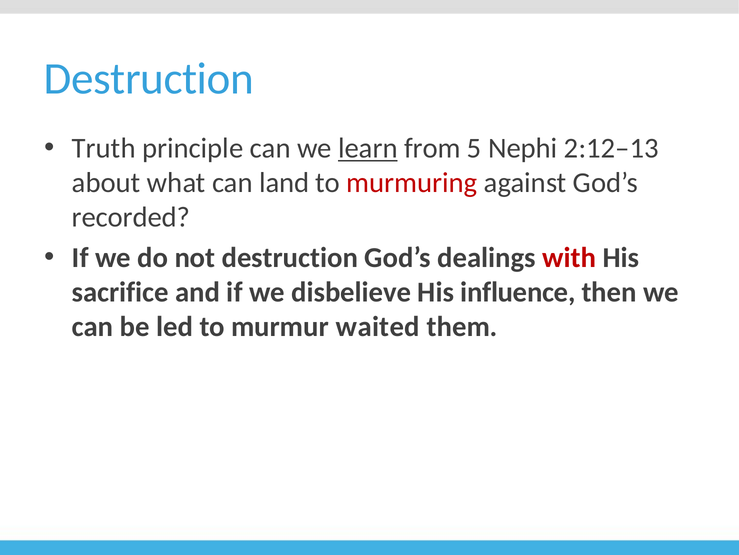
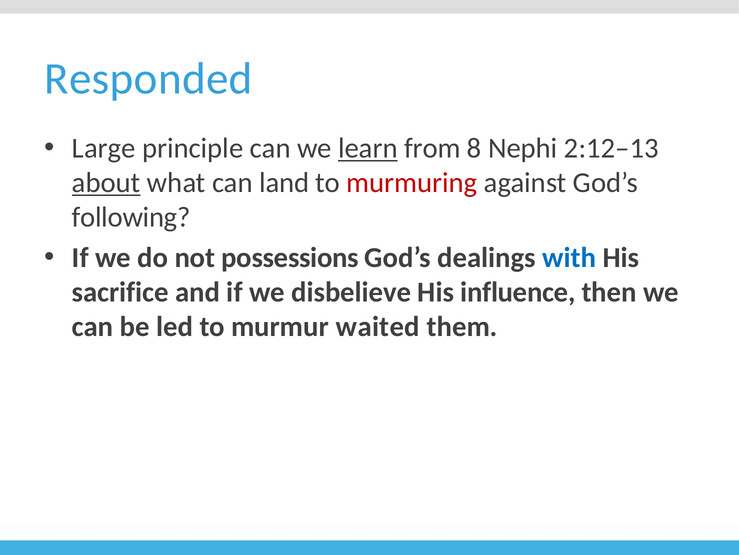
Destruction at (149, 79): Destruction -> Responded
Truth: Truth -> Large
5: 5 -> 8
about underline: none -> present
recorded: recorded -> following
not destruction: destruction -> possessions
with colour: red -> blue
